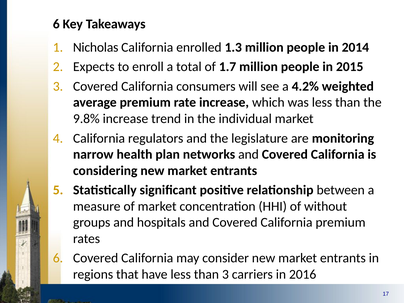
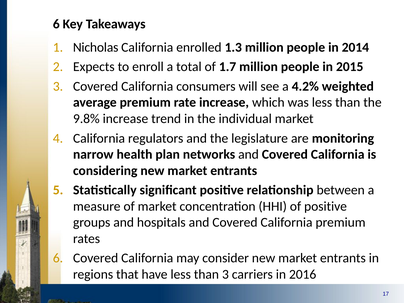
of without: without -> positive
